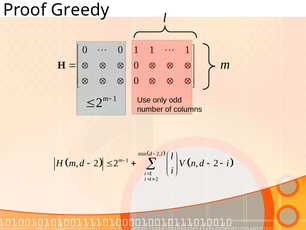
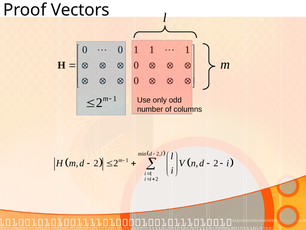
Greedy: Greedy -> Vectors
